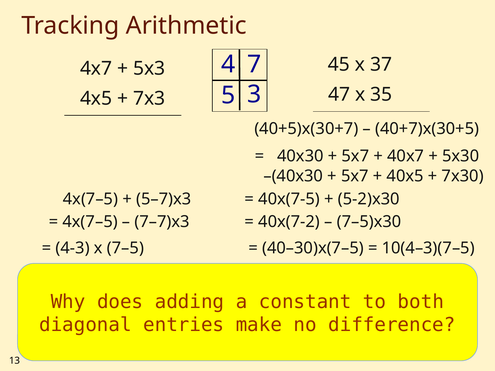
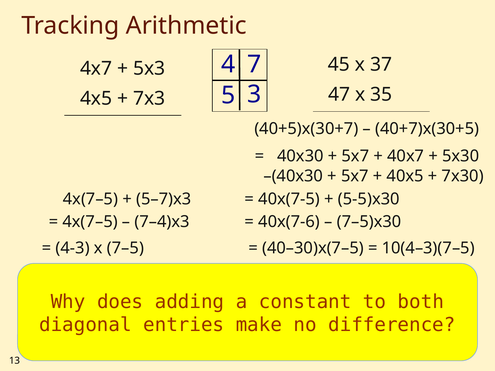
5-2)x30: 5-2)x30 -> 5-5)x30
7–7)x3: 7–7)x3 -> 7–4)x3
40x(7-2: 40x(7-2 -> 40x(7-6
